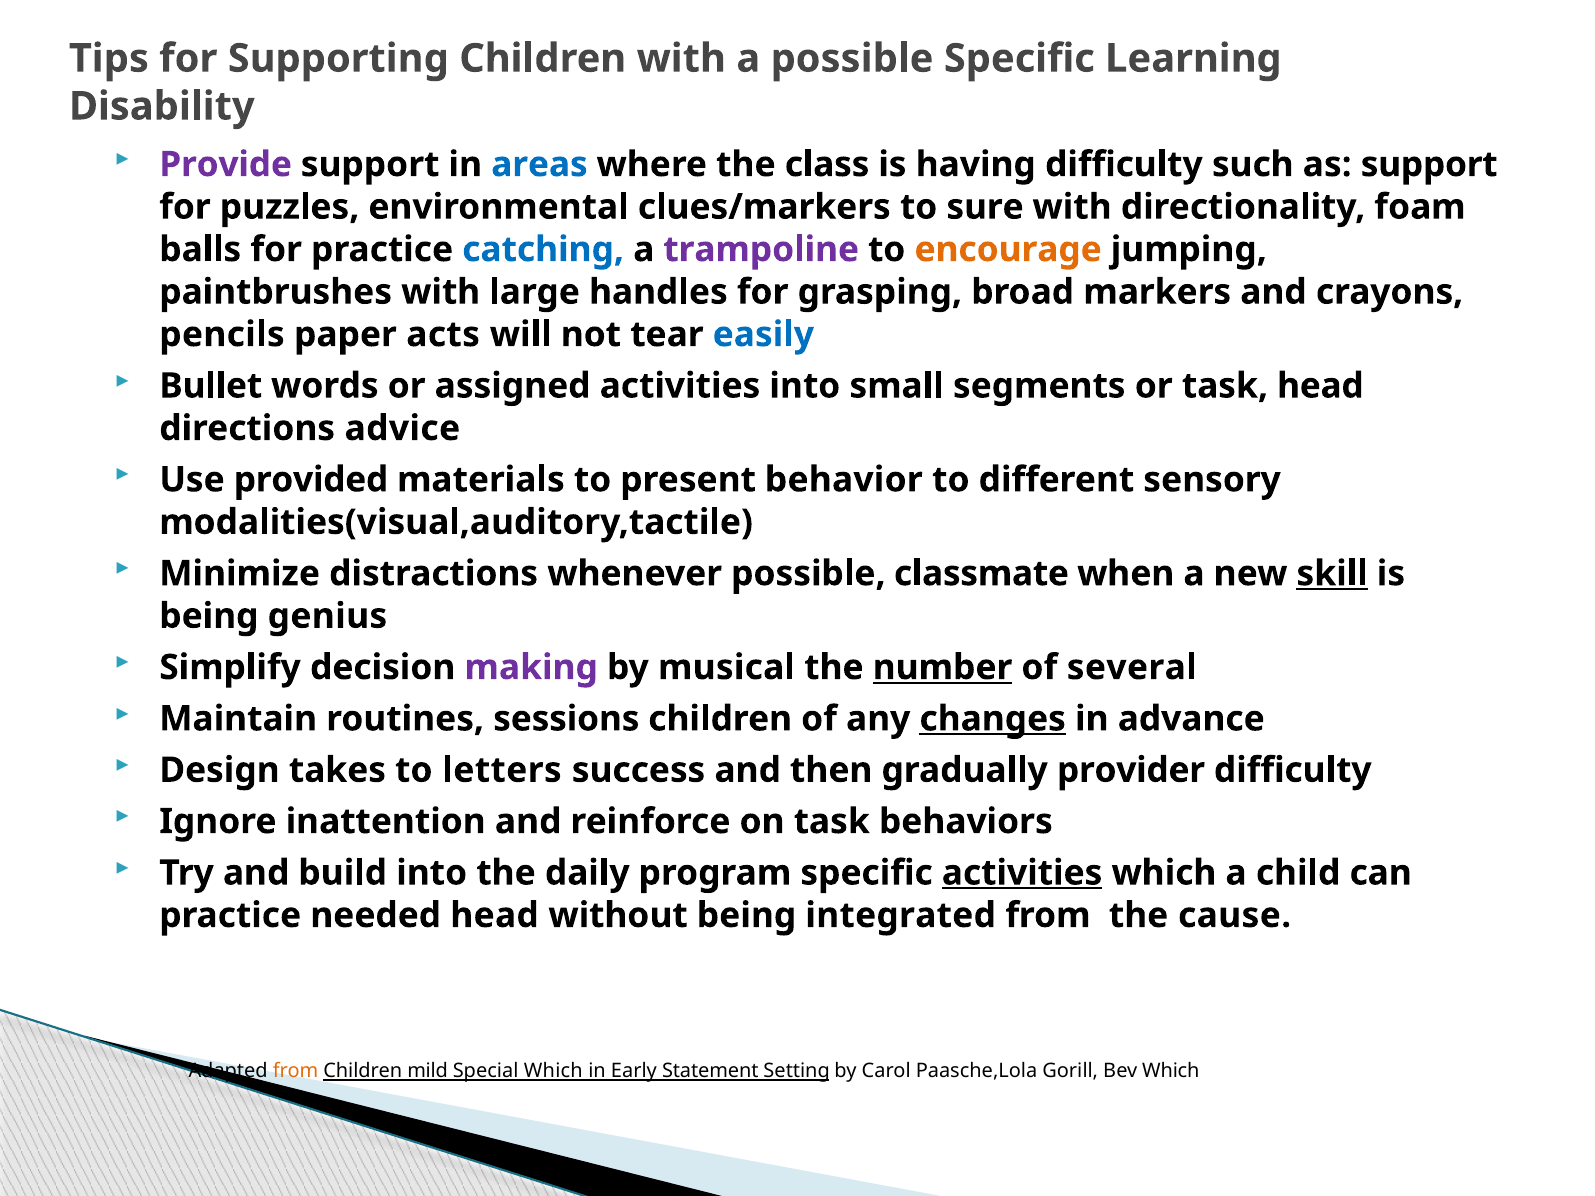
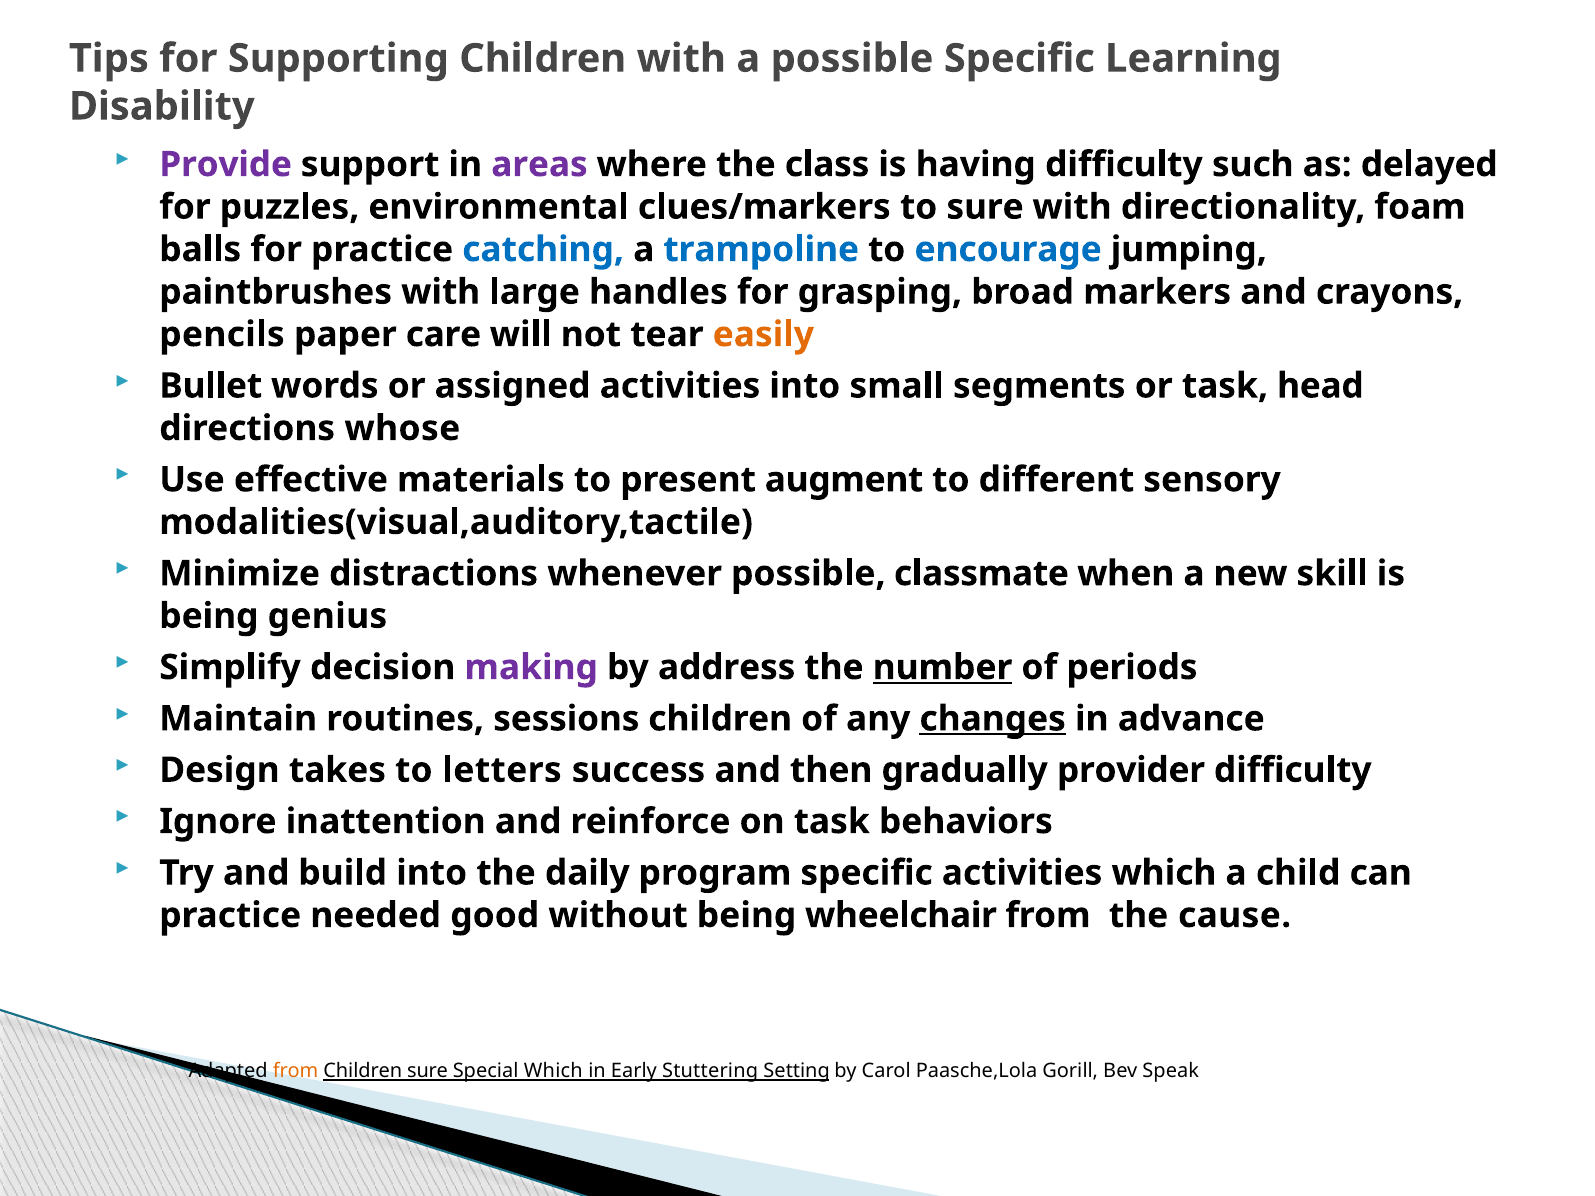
areas colour: blue -> purple
as support: support -> delayed
trampoline colour: purple -> blue
encourage colour: orange -> blue
acts: acts -> care
easily colour: blue -> orange
advice: advice -> whose
provided: provided -> effective
behavior: behavior -> augment
skill underline: present -> none
musical: musical -> address
several: several -> periods
activities at (1022, 873) underline: present -> none
needed head: head -> good
integrated: integrated -> wheelchair
Children mild: mild -> sure
Statement: Statement -> Stuttering
Bev Which: Which -> Speak
